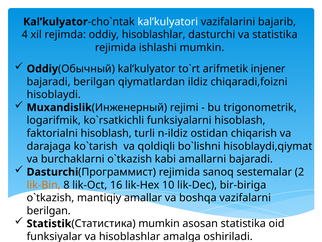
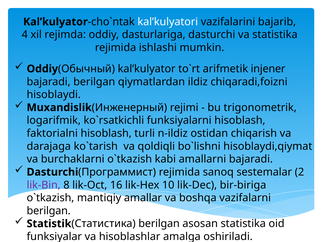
oddiy hisoblashlar: hisoblashlar -> dasturlariga
lik-Bin colour: orange -> purple
mumkin at (159, 223): mumkin -> berilgan
